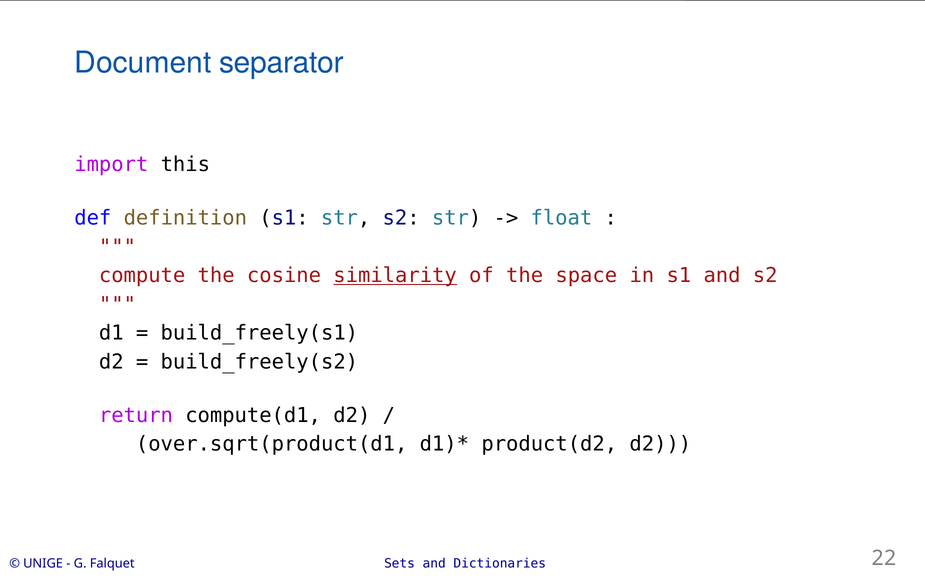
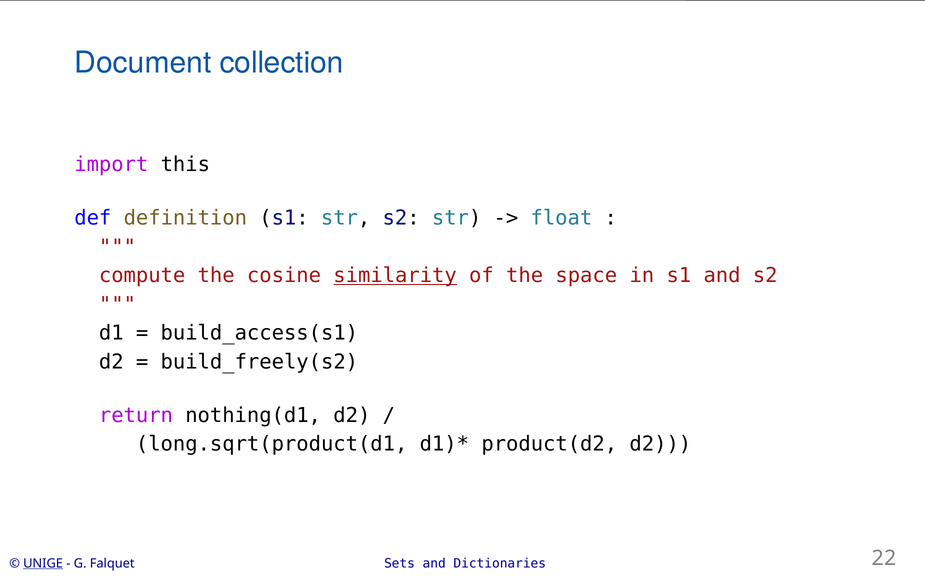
separator: separator -> collection
build_freely(s1: build_freely(s1 -> build_access(s1
compute(d1: compute(d1 -> nothing(d1
over.sqrt(product(d1: over.sqrt(product(d1 -> long.sqrt(product(d1
UNIGE underline: none -> present
